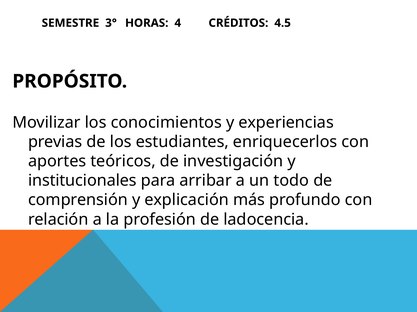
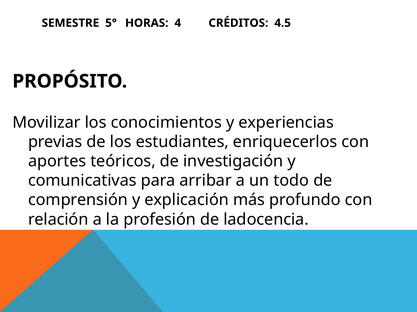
3°: 3° -> 5°
institucionales: institucionales -> comunicativas
